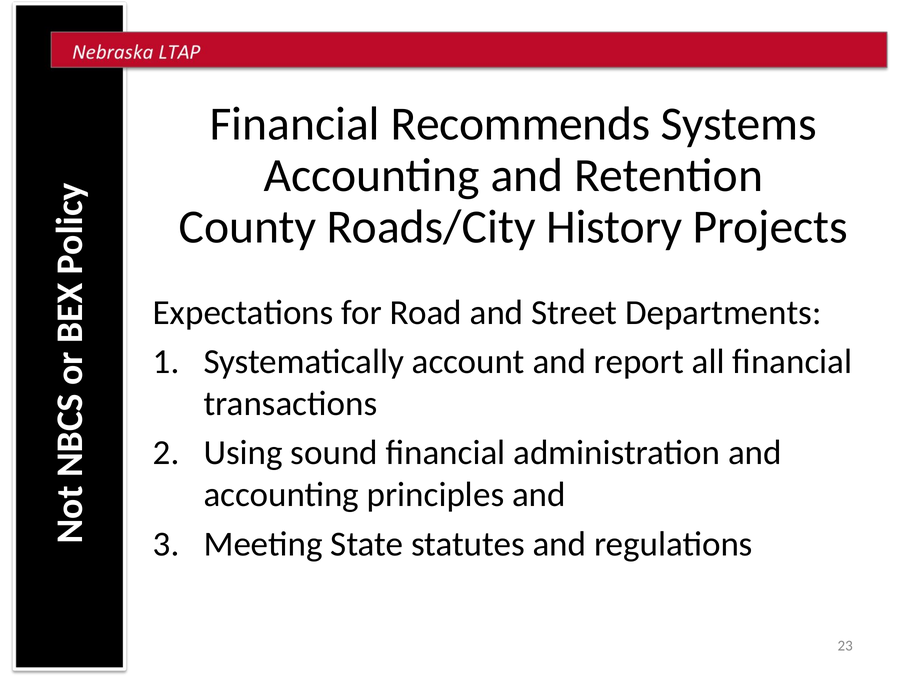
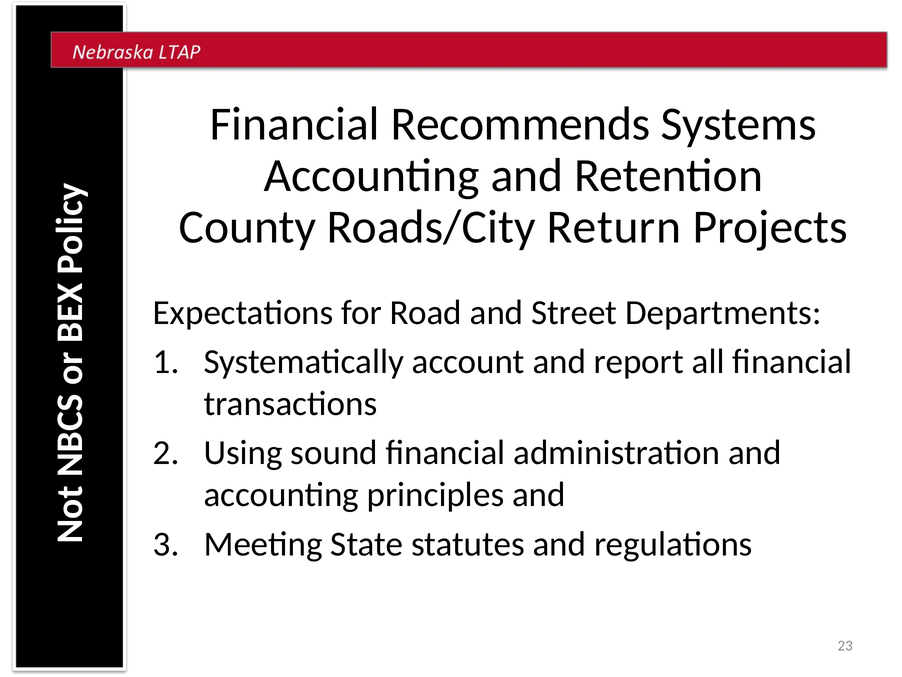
History: History -> Return
